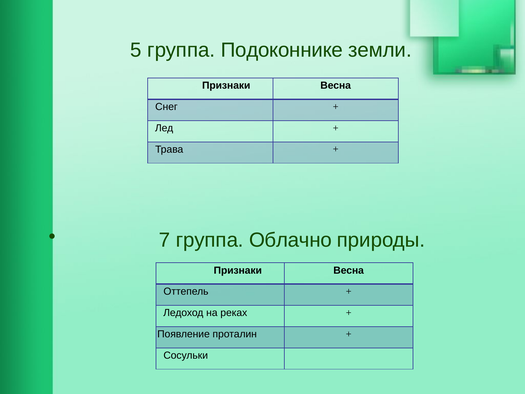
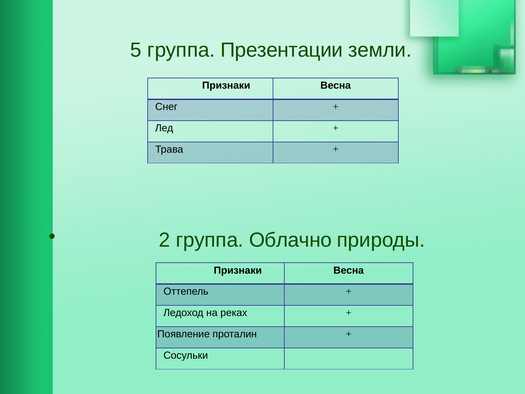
Подоконнике: Подоконнике -> Презентации
7: 7 -> 2
